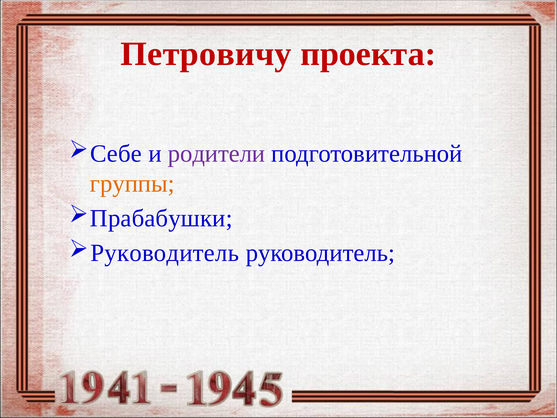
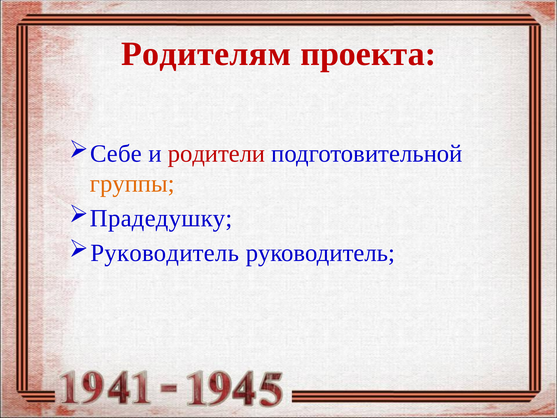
Петровичу: Петровичу -> Родителям
родители colour: purple -> red
Прабабушки: Прабабушки -> Прадедушку
